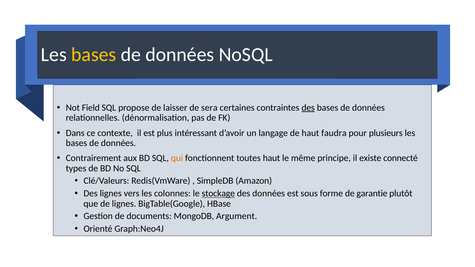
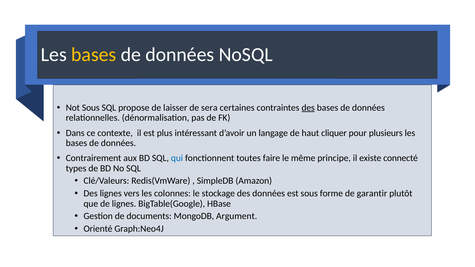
Not Field: Field -> Sous
faudra: faudra -> cliquer
qui colour: orange -> blue
toutes haut: haut -> faire
stockage underline: present -> none
garantie: garantie -> garantir
